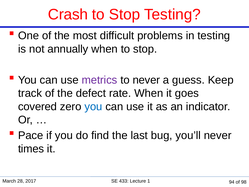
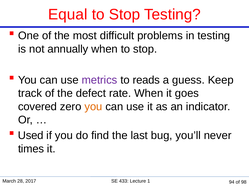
Crash: Crash -> Equal
to never: never -> reads
you at (93, 106) colour: blue -> orange
Pace: Pace -> Used
